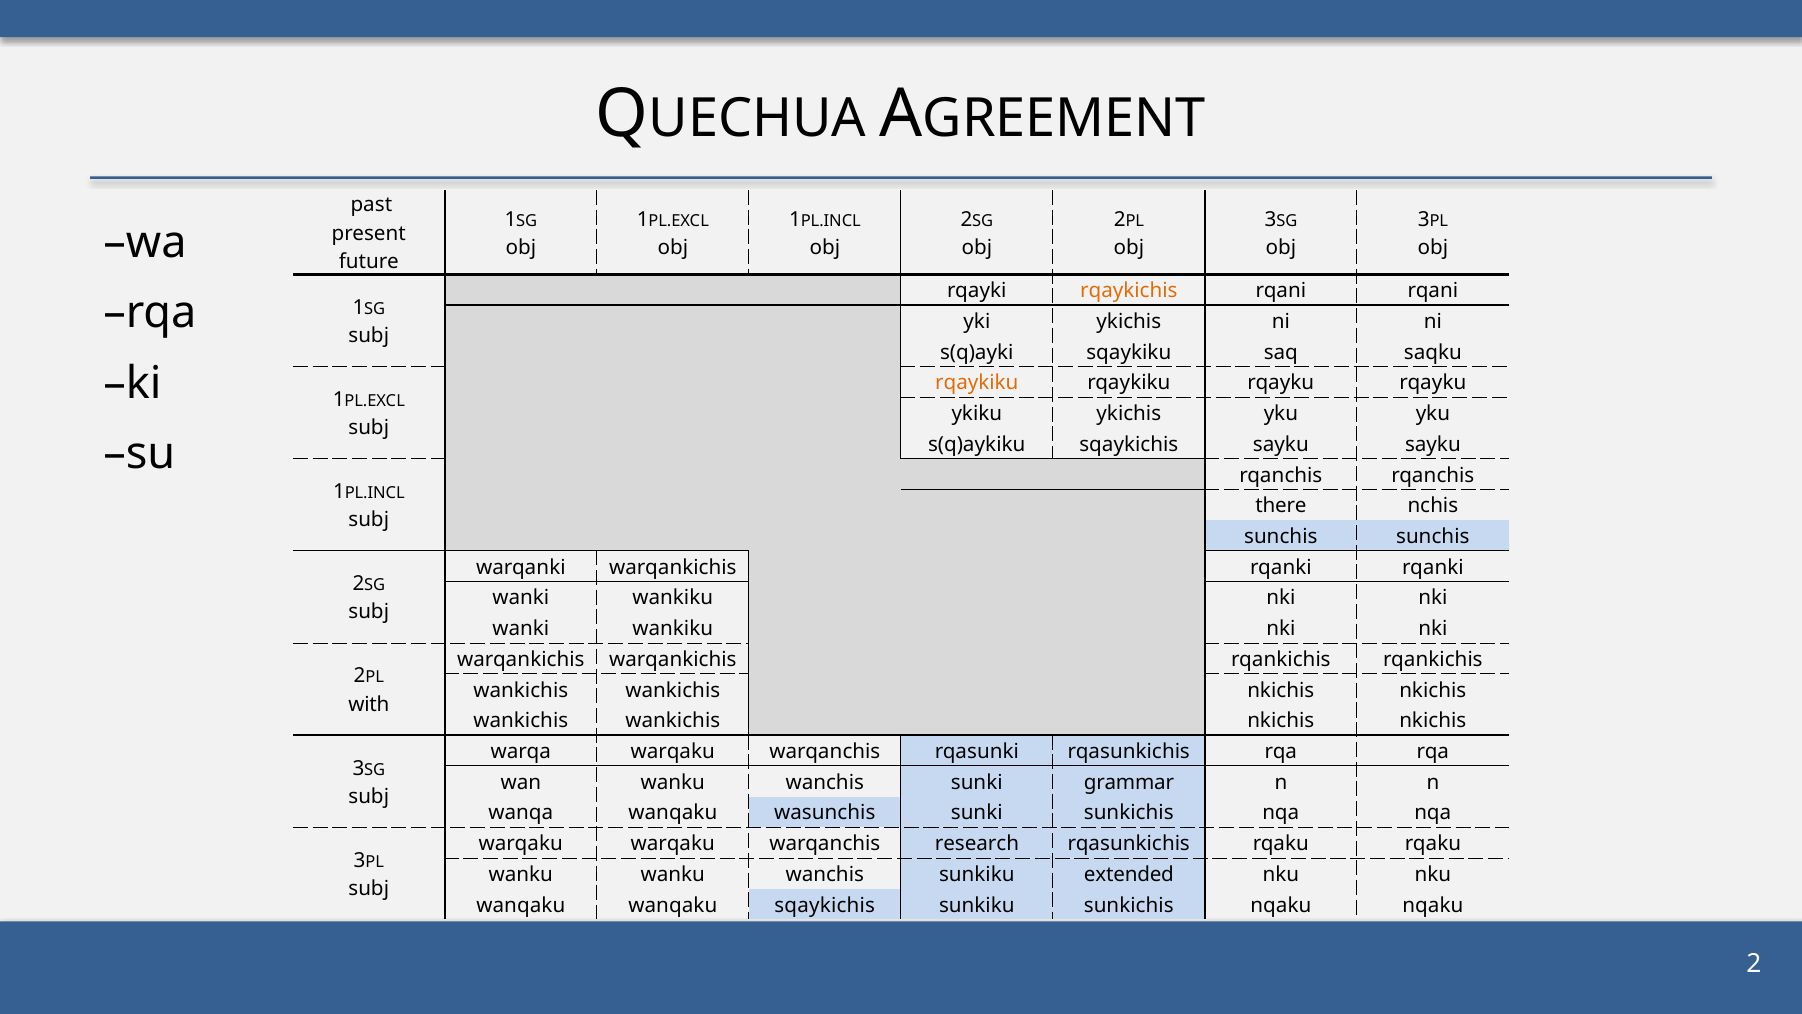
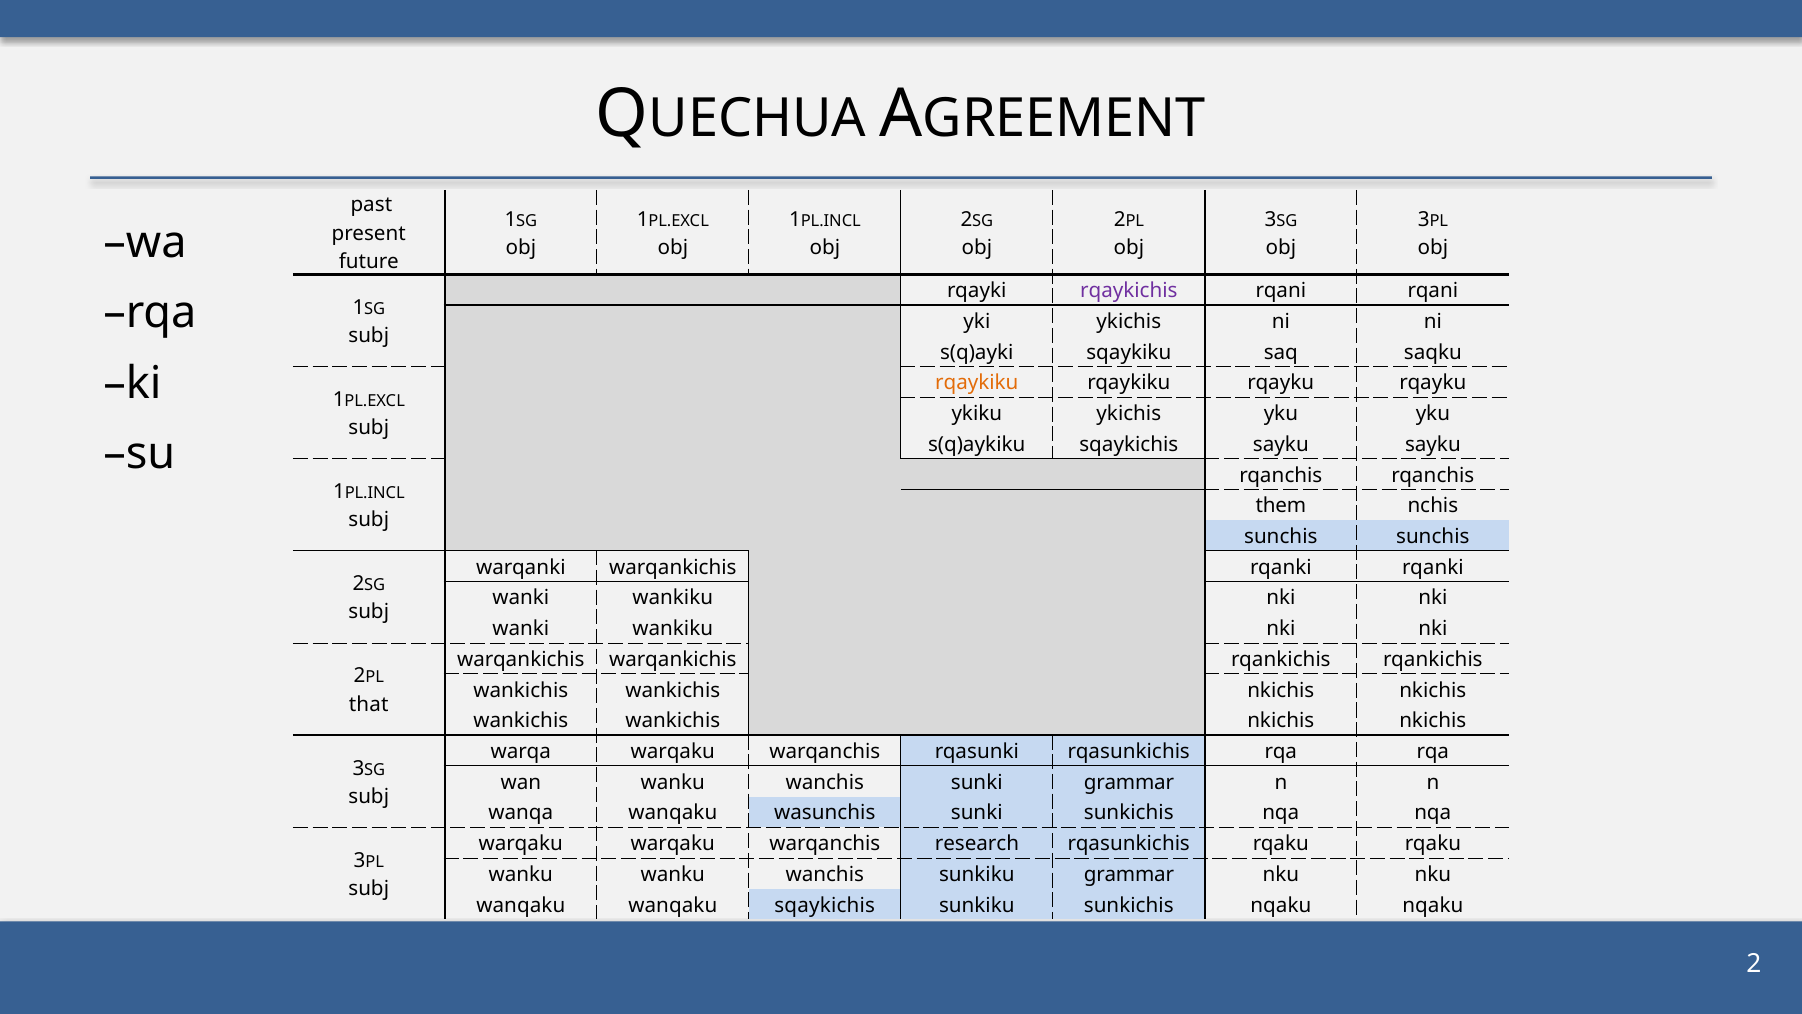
rqaykichis colour: orange -> purple
there: there -> them
with: with -> that
sunkiku extended: extended -> grammar
